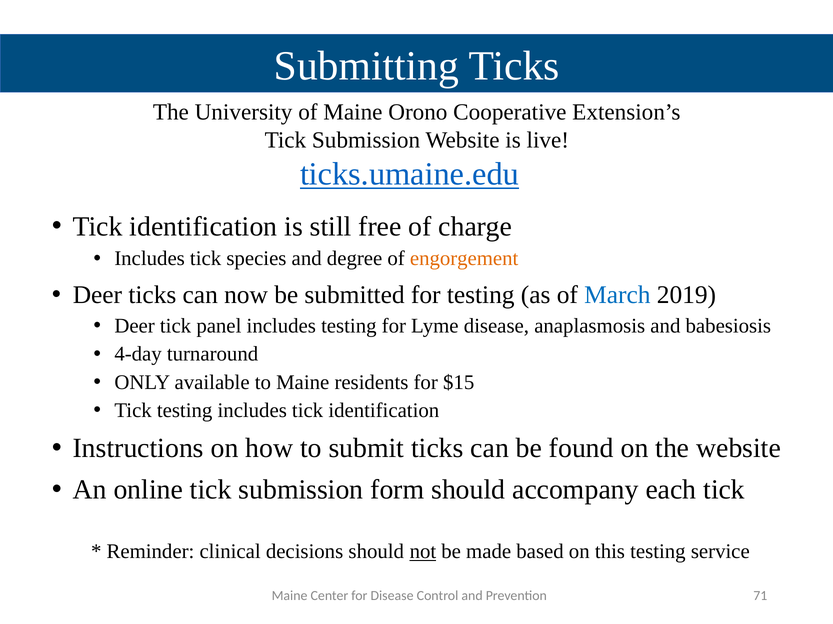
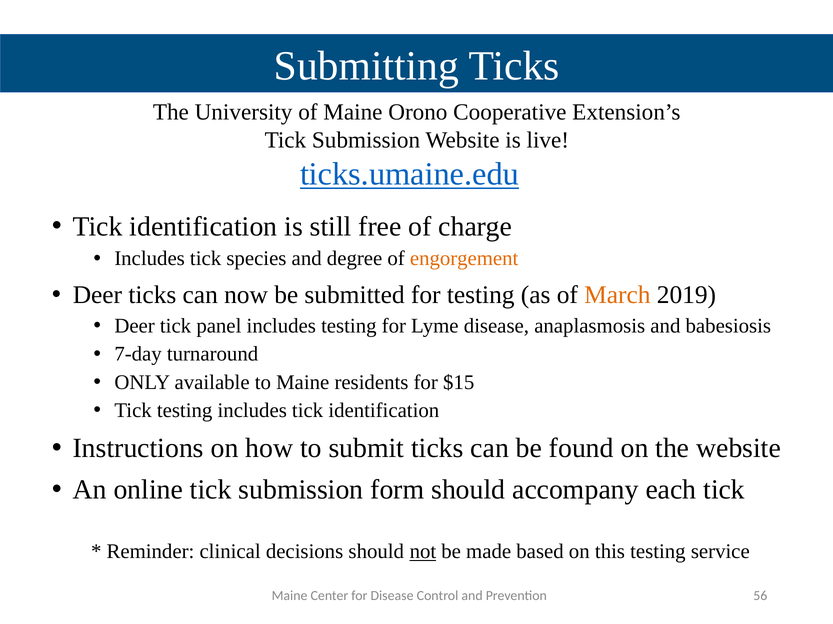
March colour: blue -> orange
4-day: 4-day -> 7-day
71: 71 -> 56
